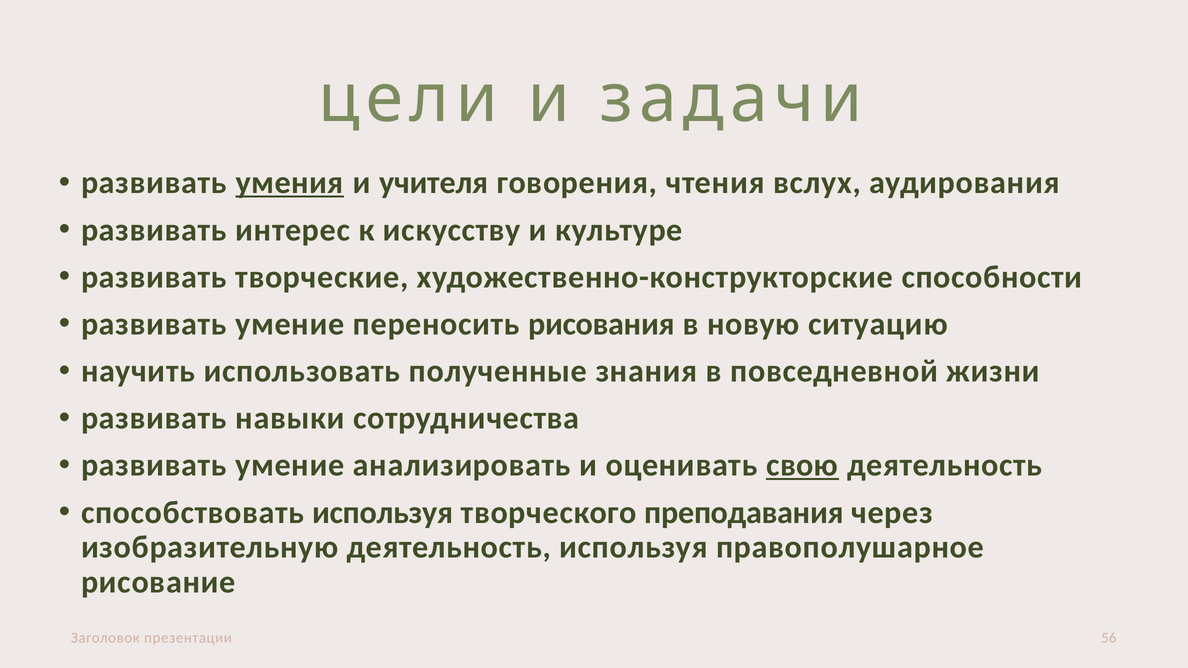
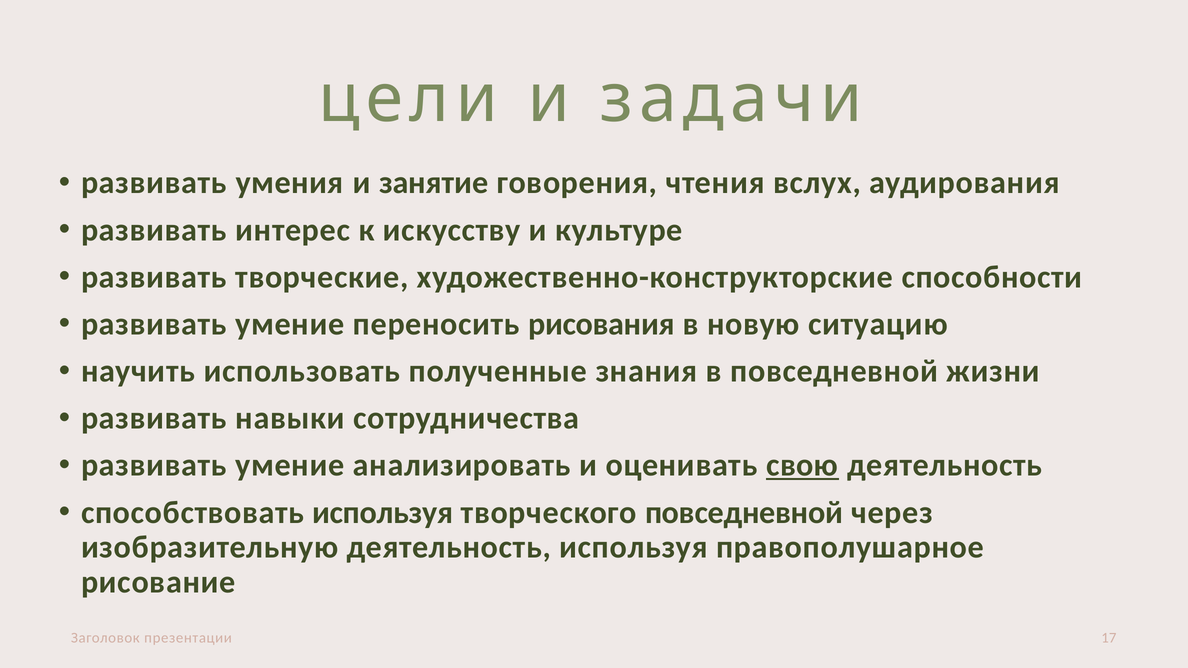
умения underline: present -> none
учителя: учителя -> занятие
творческого преподавания: преподавания -> повседневной
56: 56 -> 17
